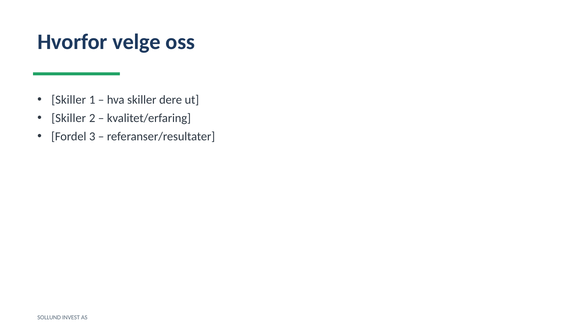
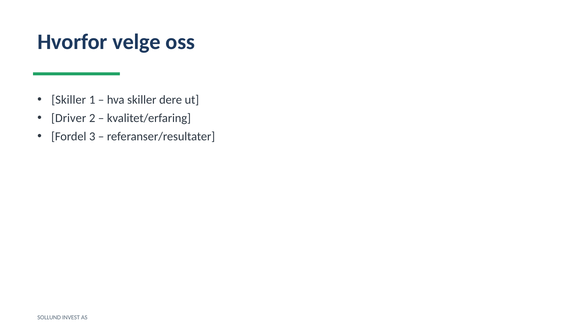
Skiller at (69, 118): Skiller -> Driver
